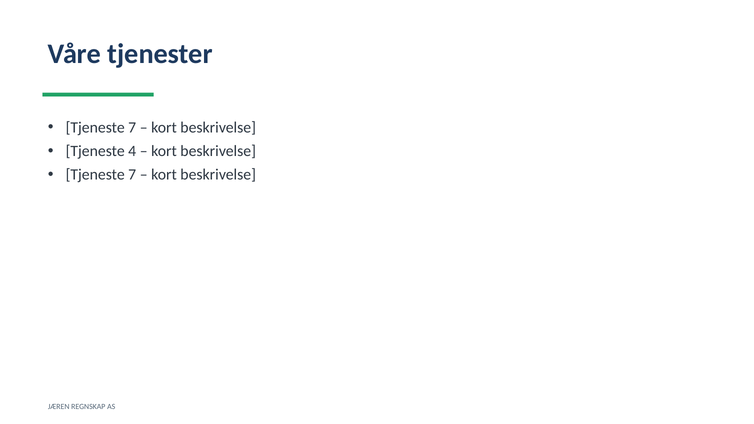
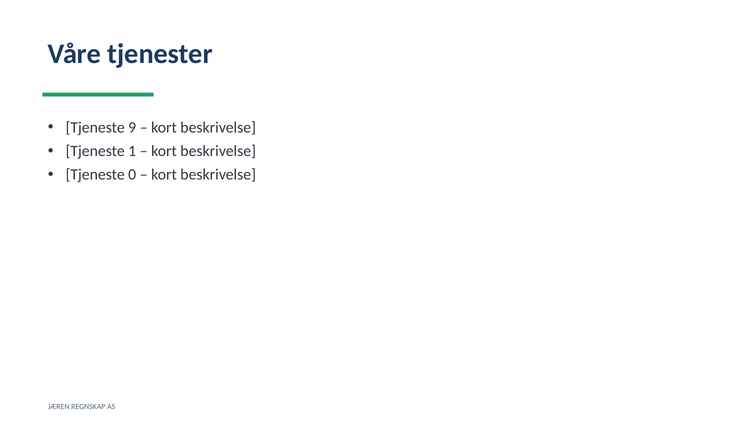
7 at (132, 128): 7 -> 9
4: 4 -> 1
7 at (132, 175): 7 -> 0
